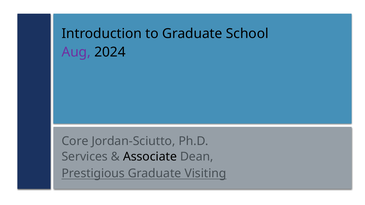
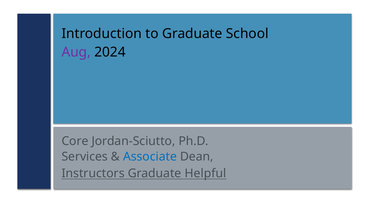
Associate colour: black -> blue
Prestigious: Prestigious -> Instructors
Visiting: Visiting -> Helpful
